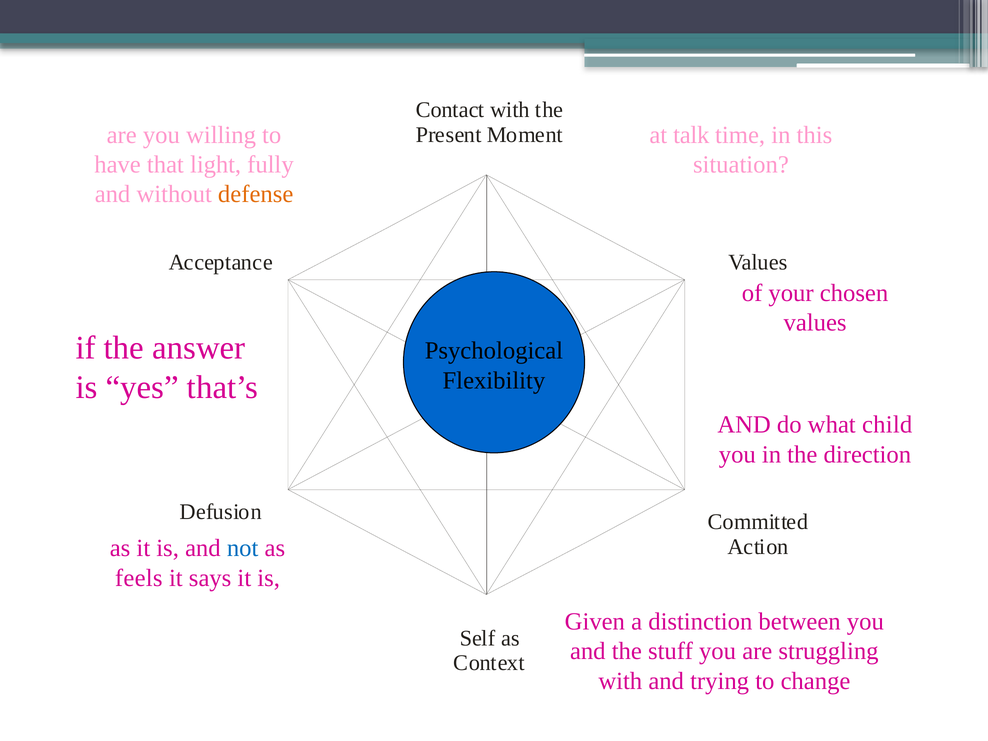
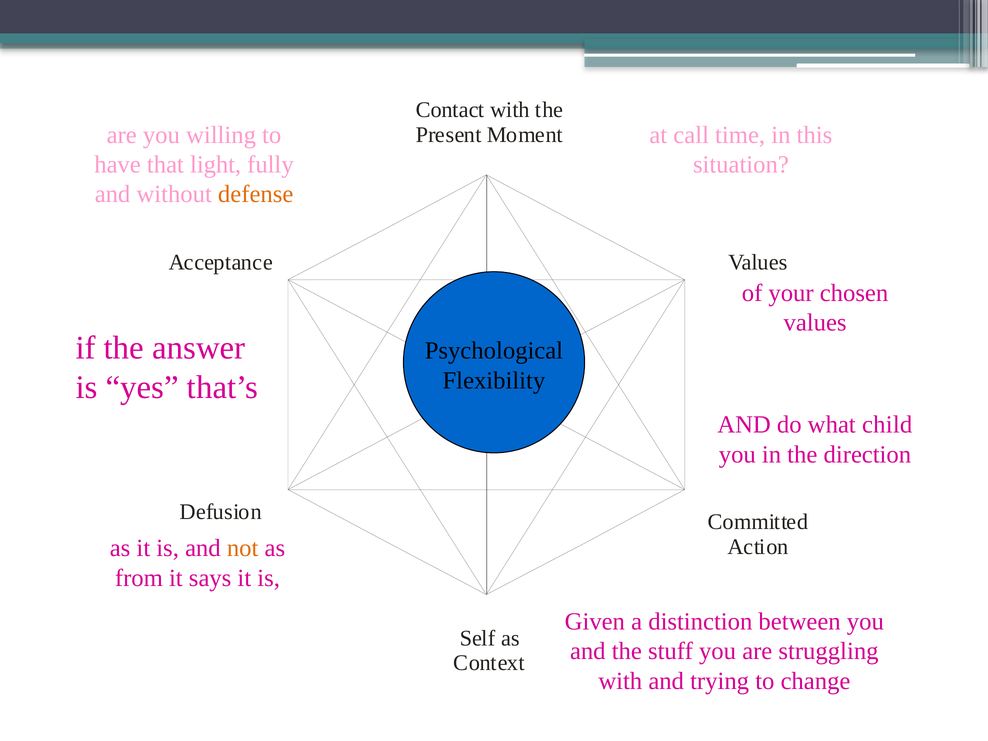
talk: talk -> call
not colour: blue -> orange
feels: feels -> from
